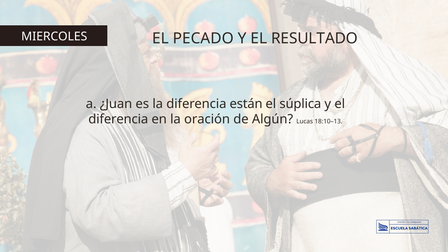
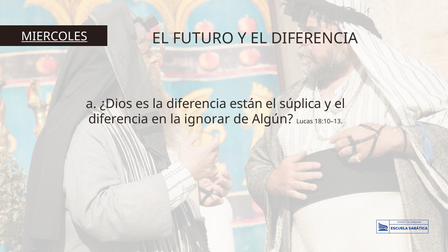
MIERCOLES underline: none -> present
PECADO: PECADO -> FUTURO
RESULTADO at (315, 38): RESULTADO -> DIFERENCIA
¿Juan: ¿Juan -> ¿Dios
oración: oración -> ignorar
